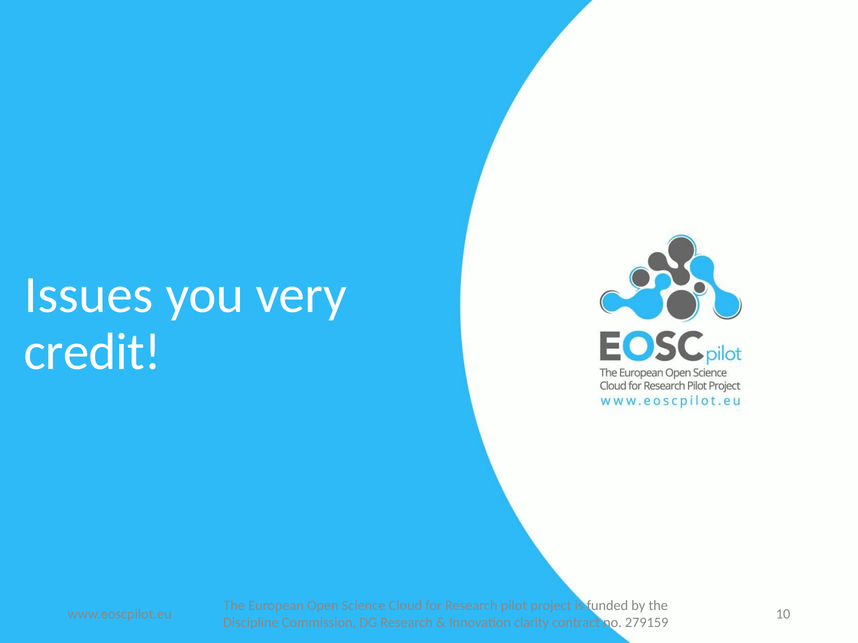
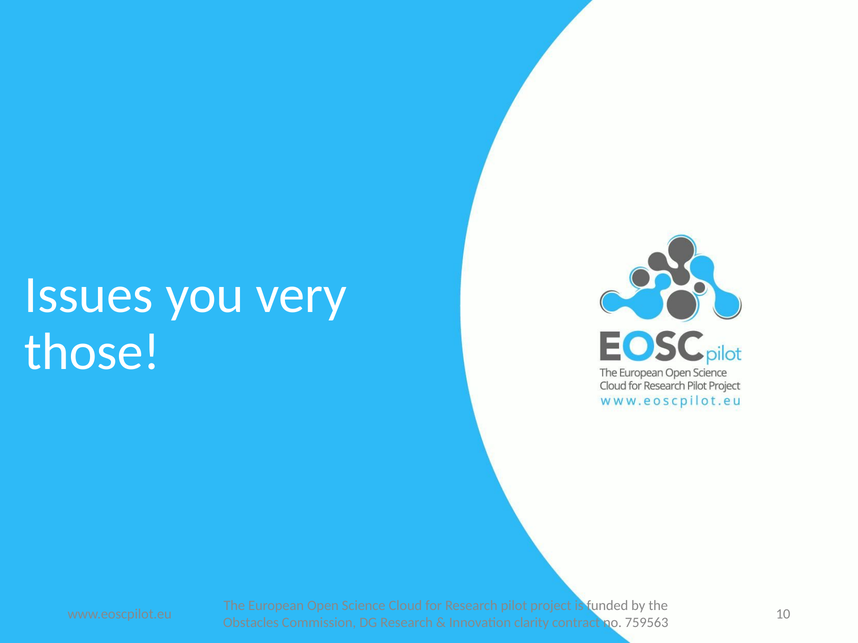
credit: credit -> those
Discipline: Discipline -> Obstacles
279159: 279159 -> 759563
